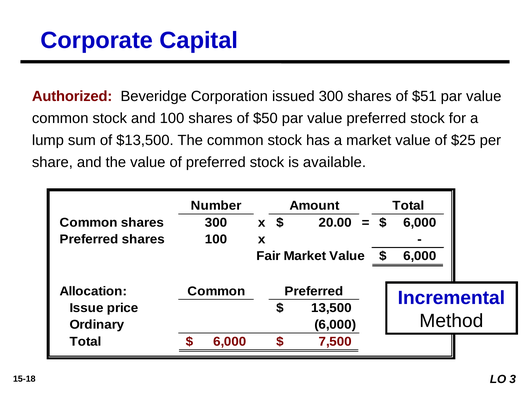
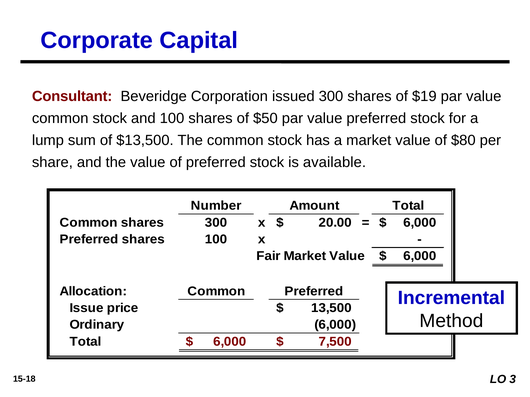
Authorized: Authorized -> Consultant
$51: $51 -> $19
$25: $25 -> $80
